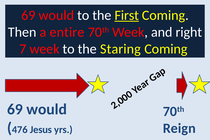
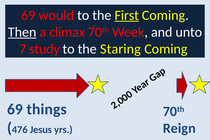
Then underline: none -> present
entire: entire -> climax
right: right -> unto
7 week: week -> study
would at (47, 109): would -> things
